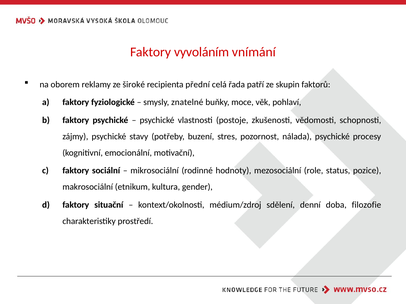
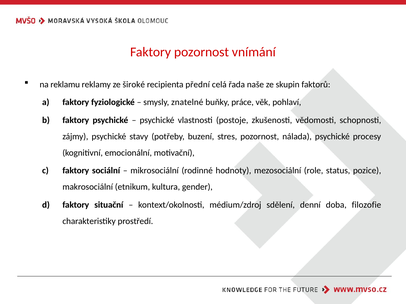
Faktory vyvoláním: vyvoláním -> pozornost
oborem: oborem -> reklamu
patří: patří -> naše
moce: moce -> práce
